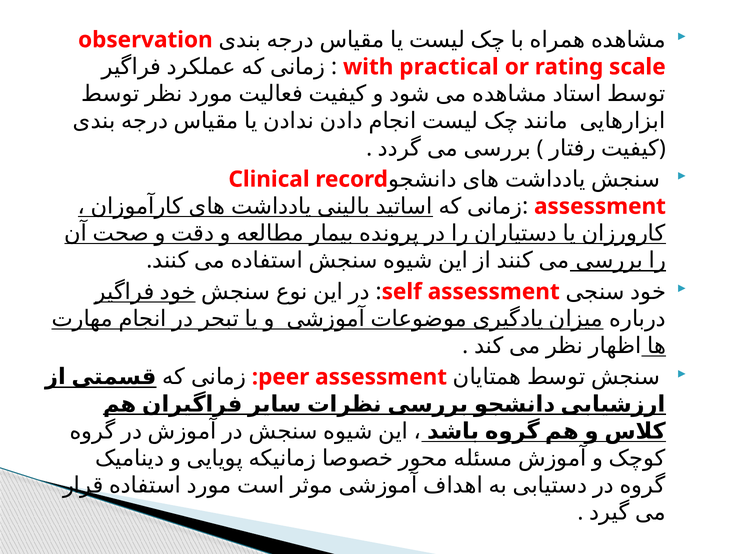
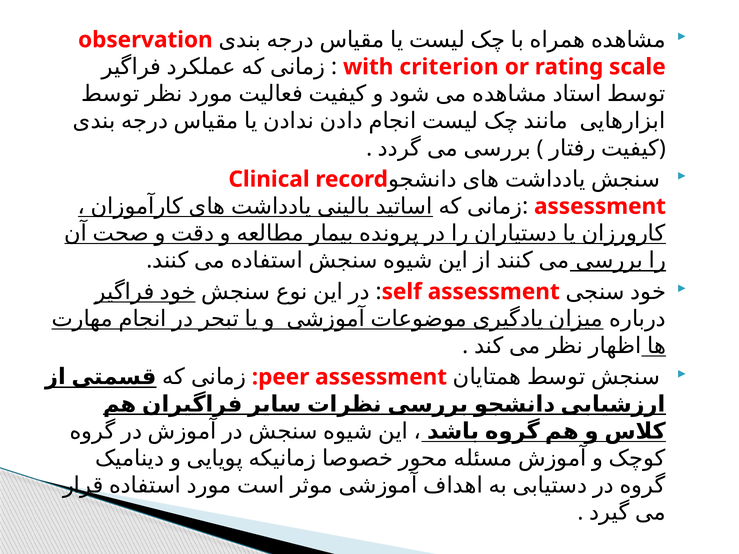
practical: practical -> criterion
